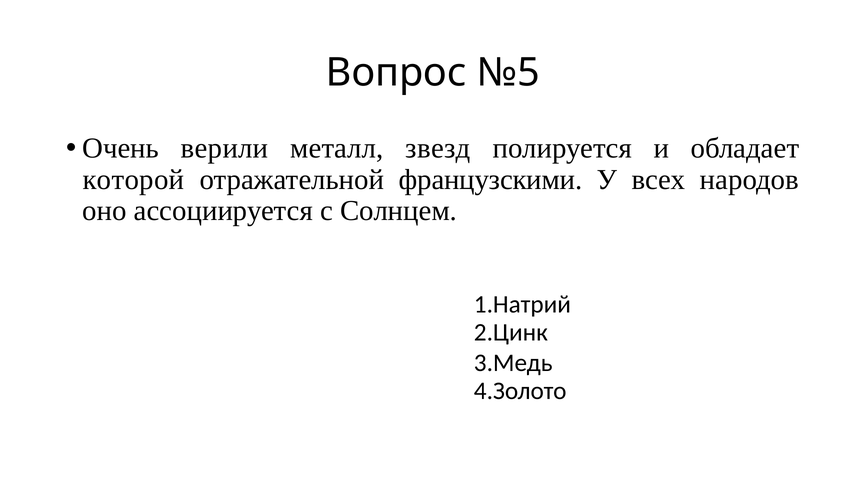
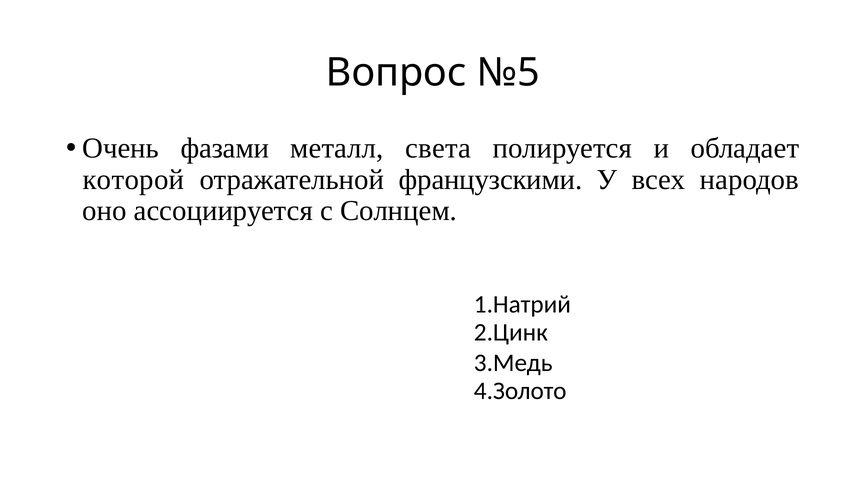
верили: верили -> фазами
звезд: звезд -> света
